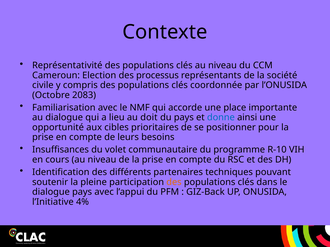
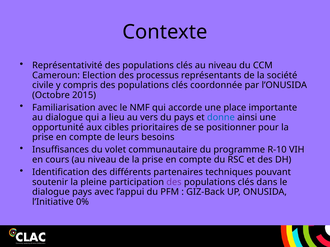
2083: 2083 -> 2015
doit: doit -> vers
des at (174, 182) colour: orange -> purple
4%: 4% -> 0%
